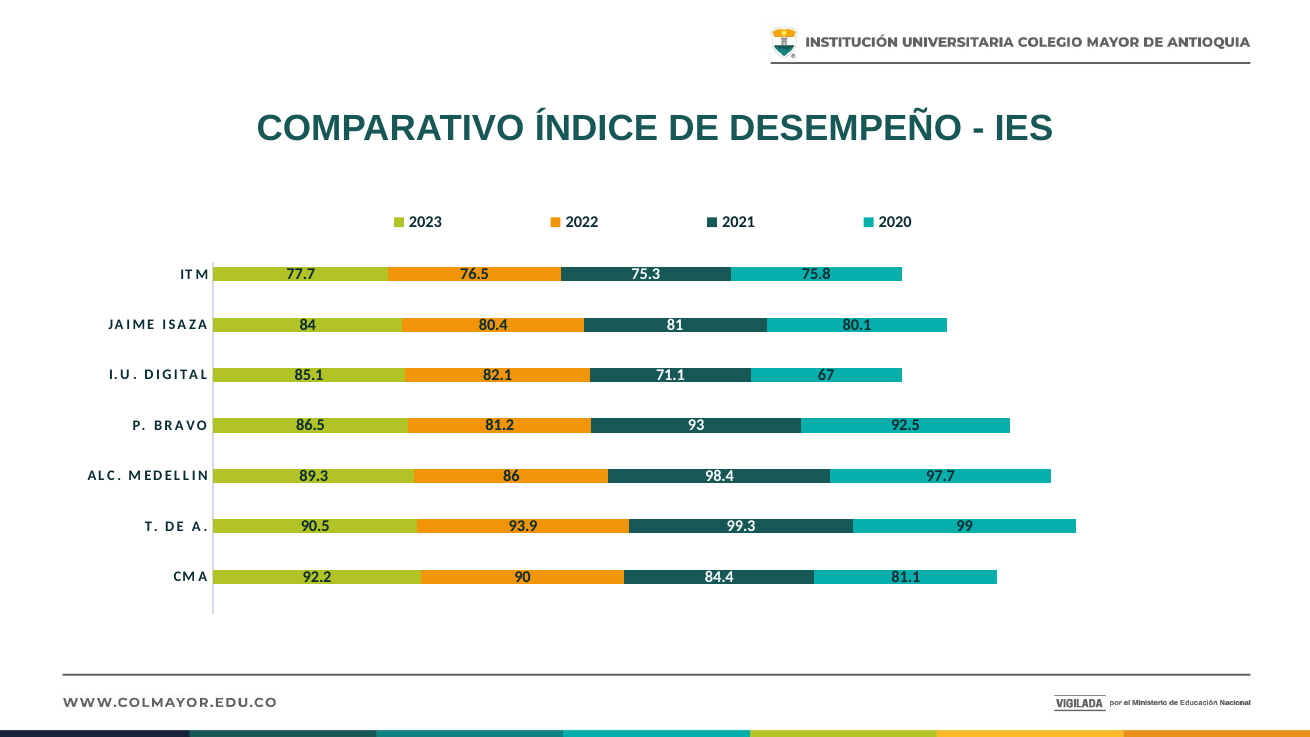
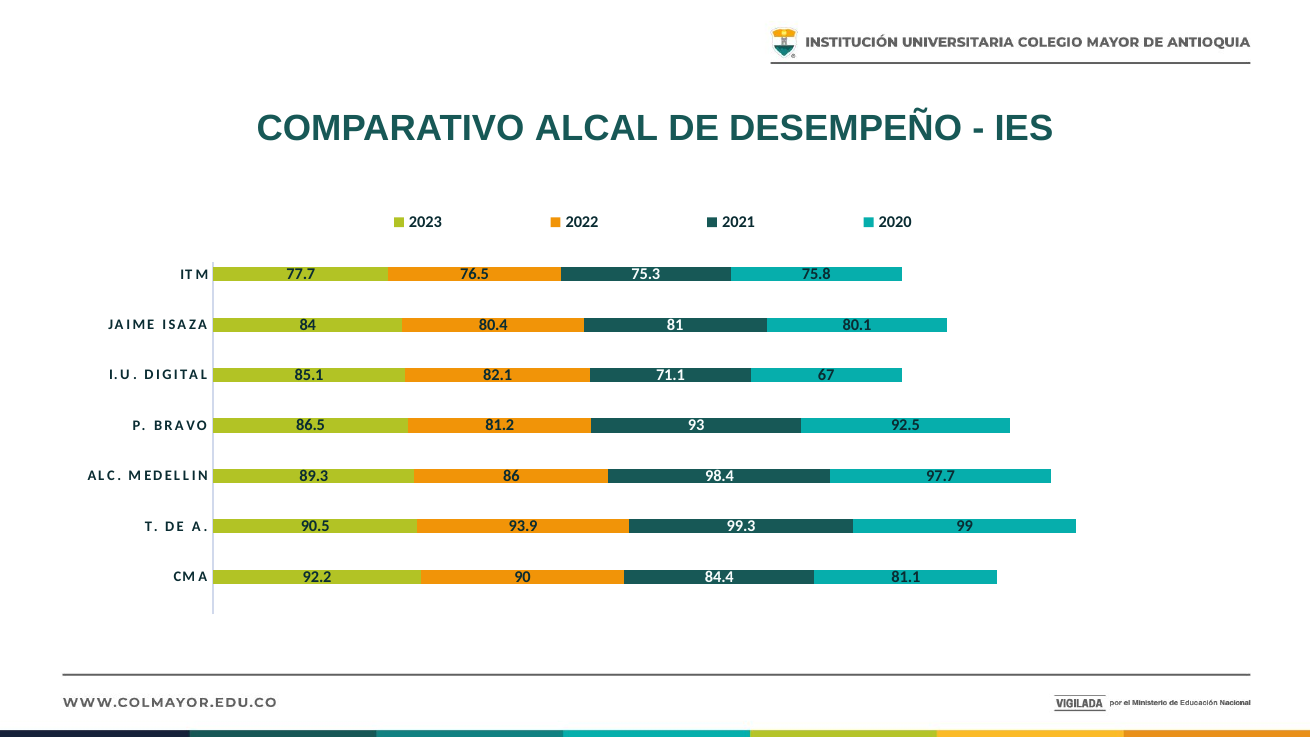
ÍNDICE: ÍNDICE -> ALCAL
